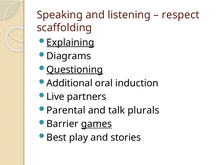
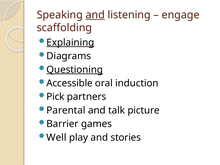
and at (95, 15) underline: none -> present
respect: respect -> engage
Additional: Additional -> Accessible
Live: Live -> Pick
plurals: plurals -> picture
games underline: present -> none
Best: Best -> Well
